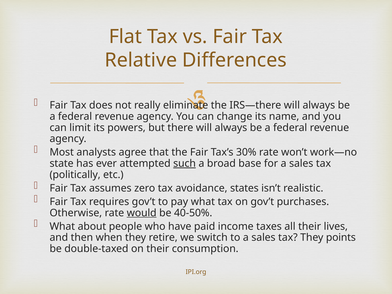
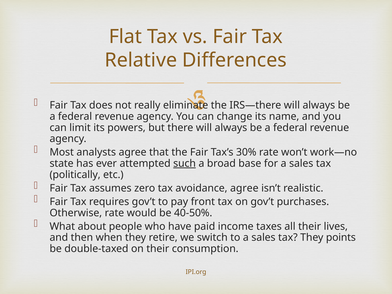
avoidance states: states -> agree
pay what: what -> front
would underline: present -> none
